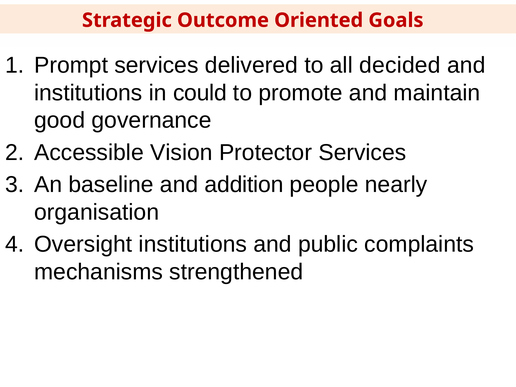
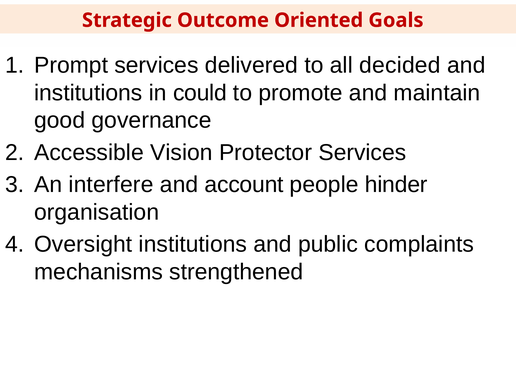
baseline: baseline -> interfere
addition: addition -> account
nearly: nearly -> hinder
